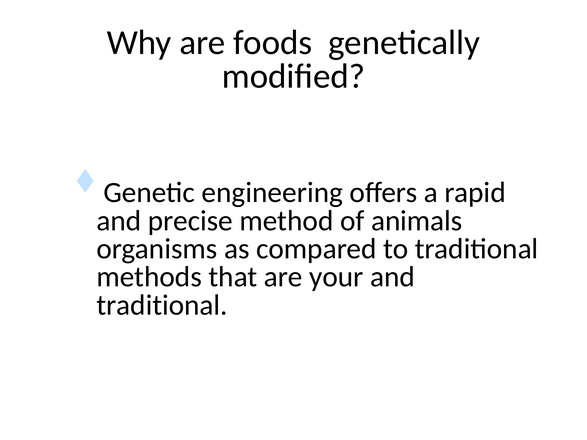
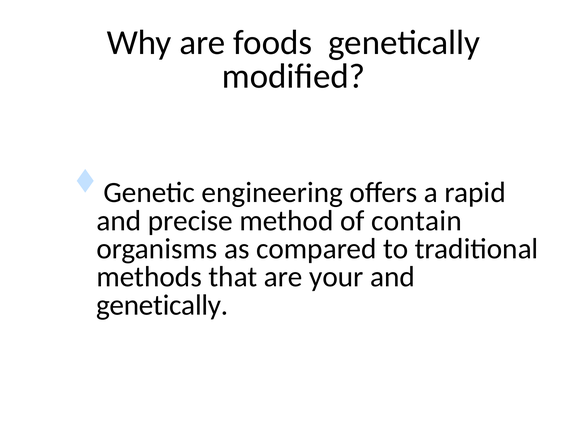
animals: animals -> contain
traditional at (162, 305): traditional -> genetically
